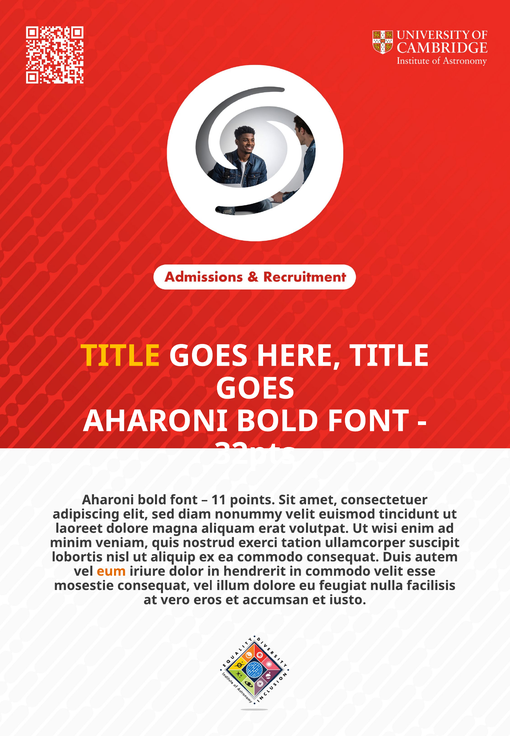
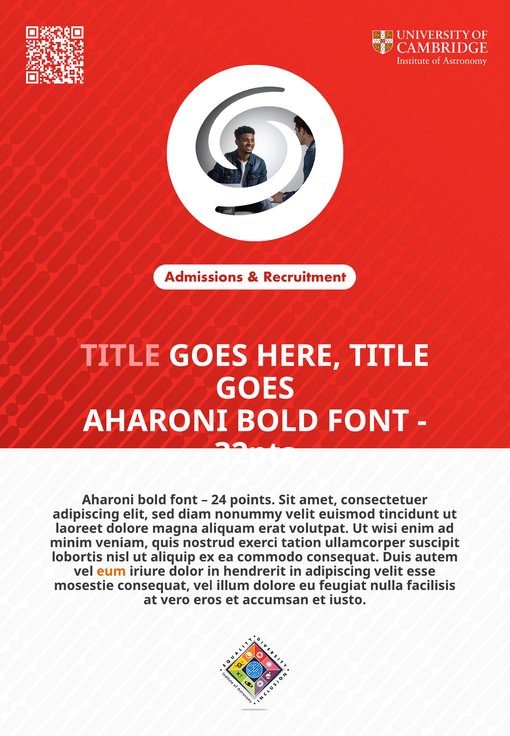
TITLE at (120, 356) colour: yellow -> pink
11: 11 -> 24
in commodo: commodo -> adipiscing
